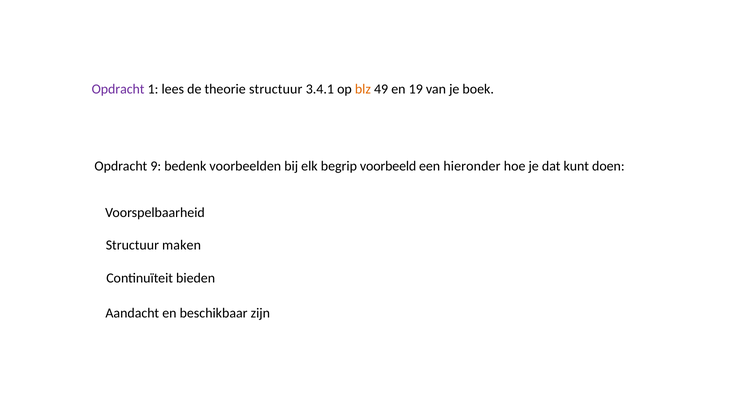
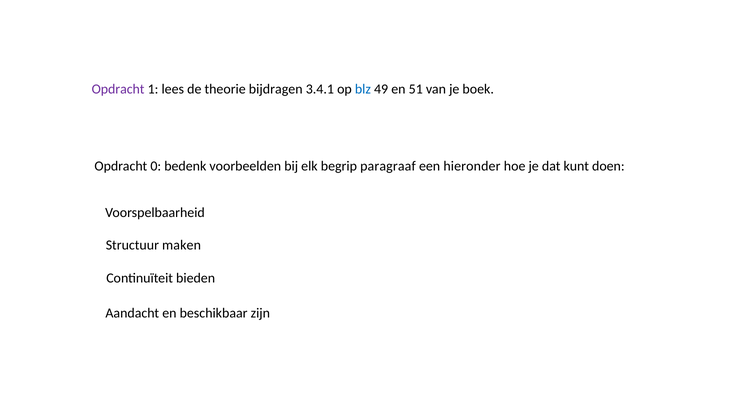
theorie structuur: structuur -> bijdragen
blz colour: orange -> blue
19: 19 -> 51
9: 9 -> 0
voorbeeld: voorbeeld -> paragraaf
